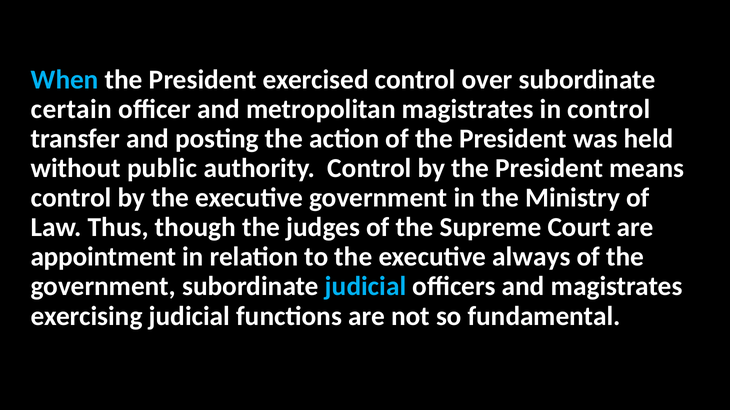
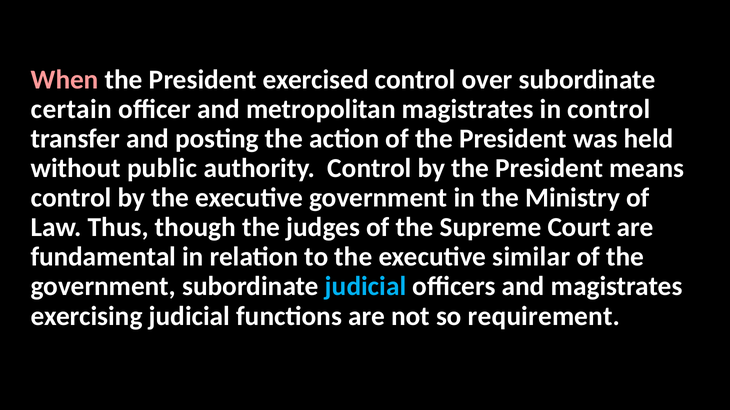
When colour: light blue -> pink
appointment: appointment -> fundamental
always: always -> similar
fundamental: fundamental -> requirement
